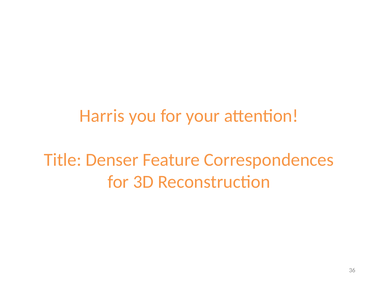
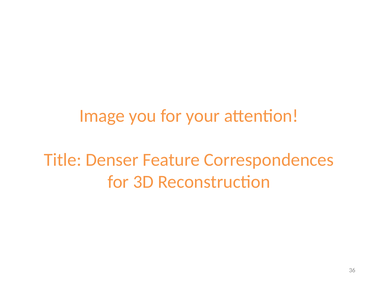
Harris: Harris -> Image
